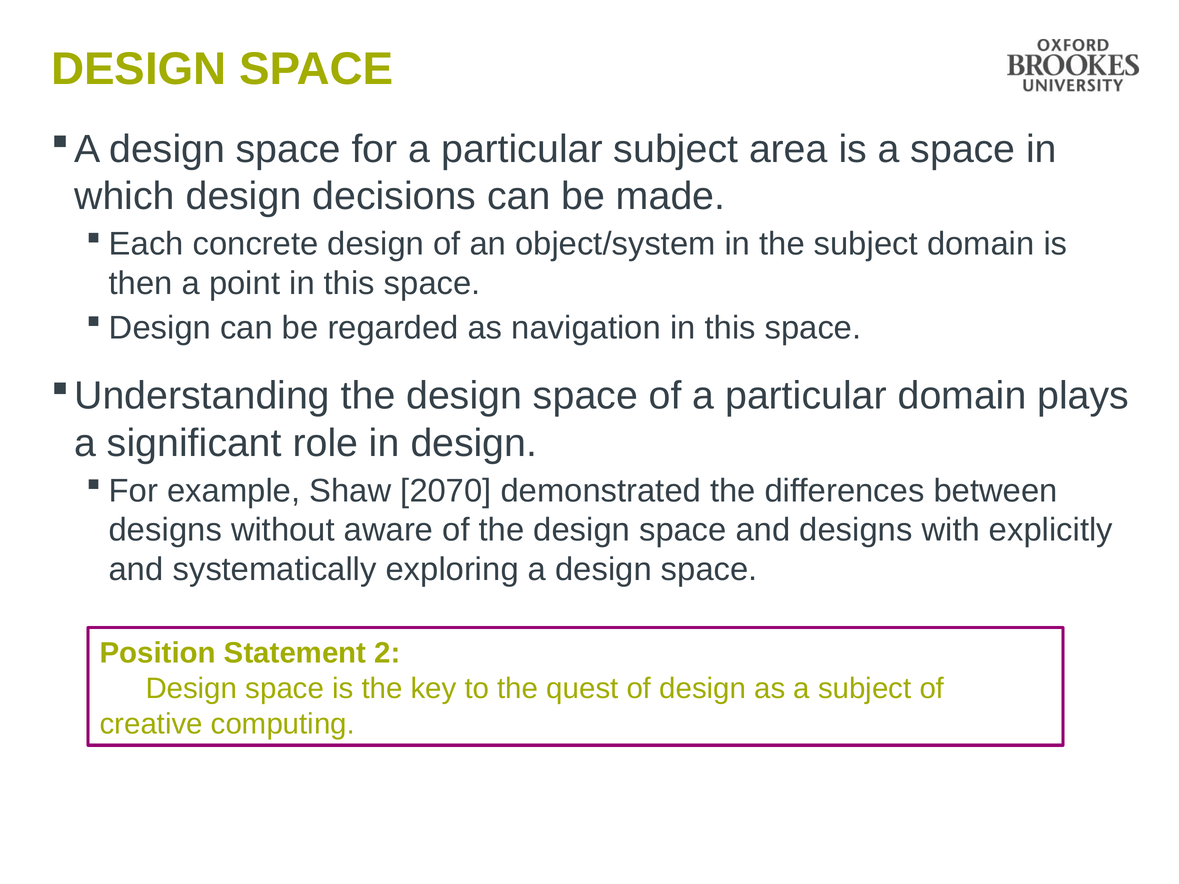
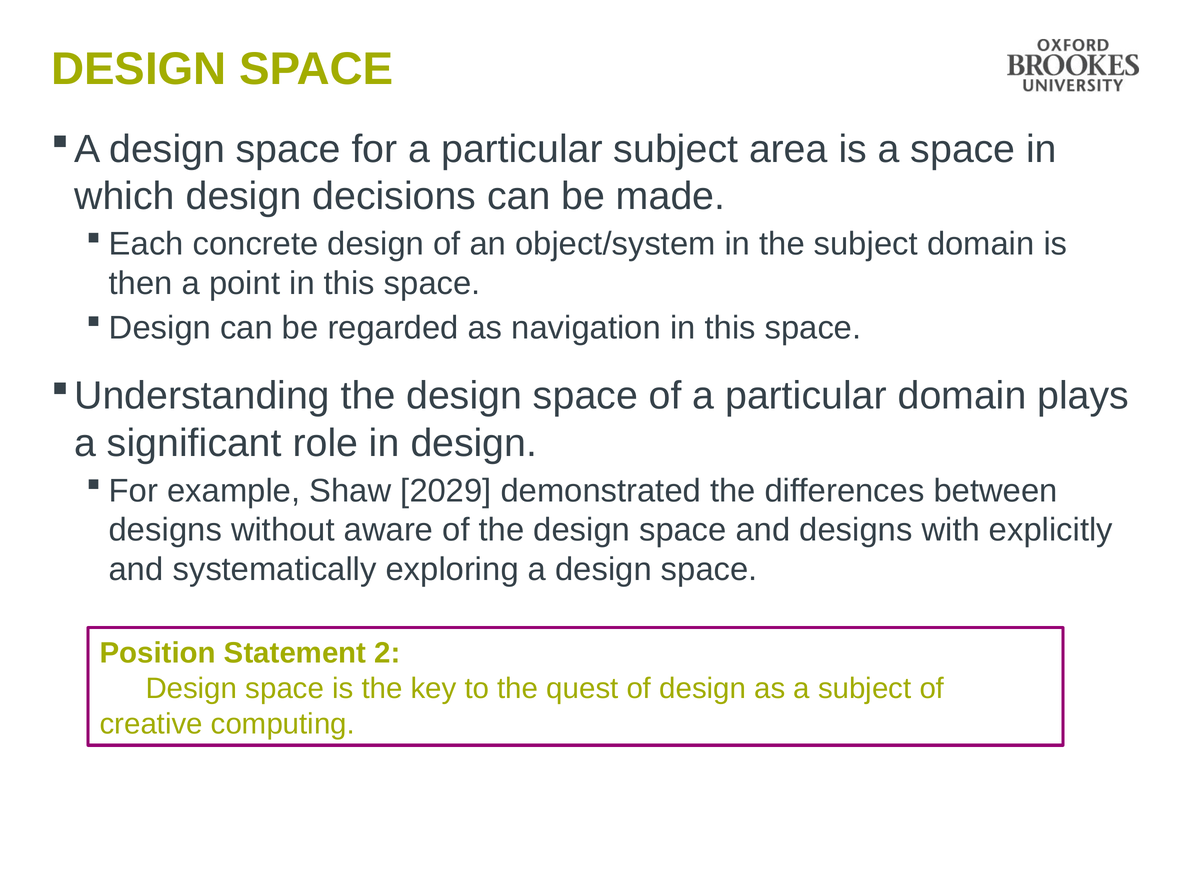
2070: 2070 -> 2029
